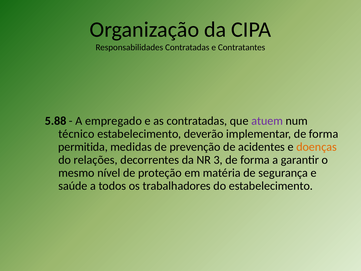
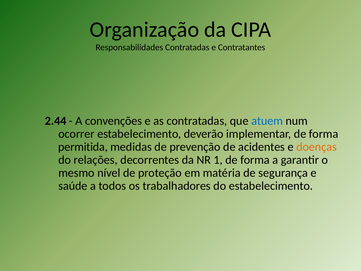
5.88: 5.88 -> 2.44
empregado: empregado -> convenções
atuem colour: purple -> blue
técnico: técnico -> ocorrer
3: 3 -> 1
